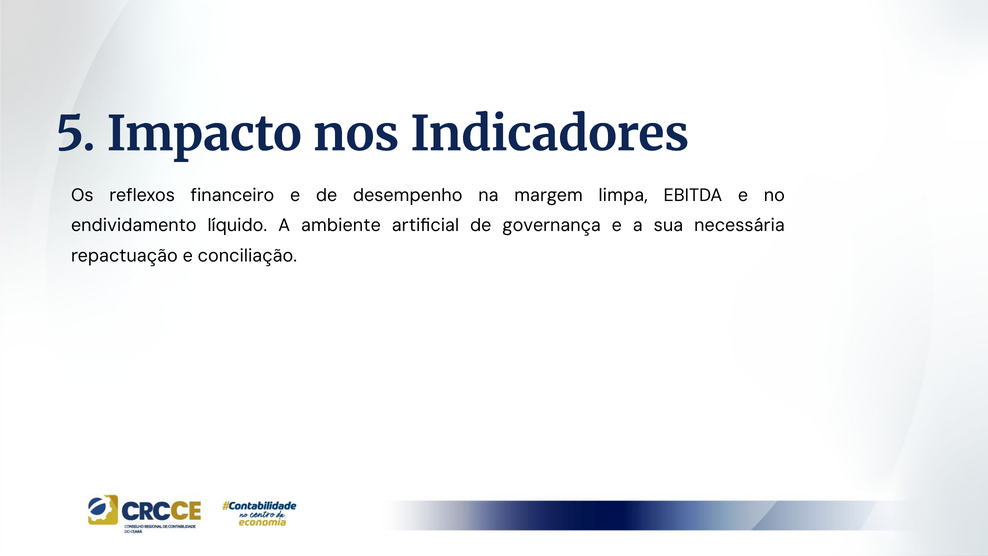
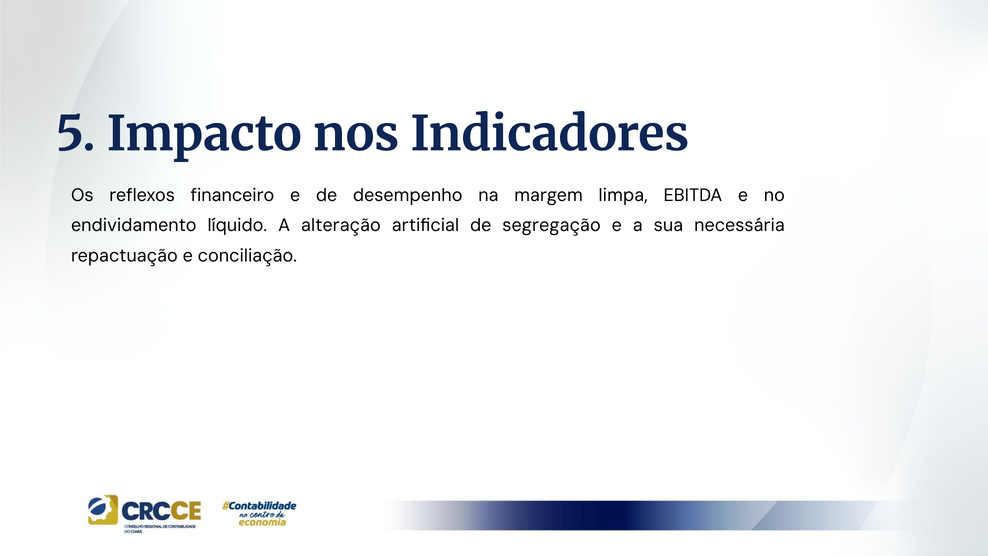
ambiente: ambiente -> alteração
governança: governança -> segregação
